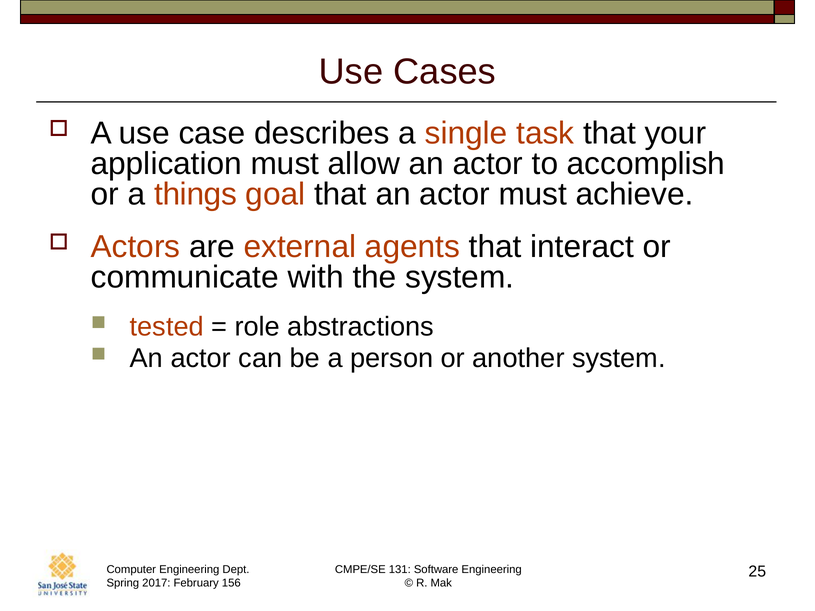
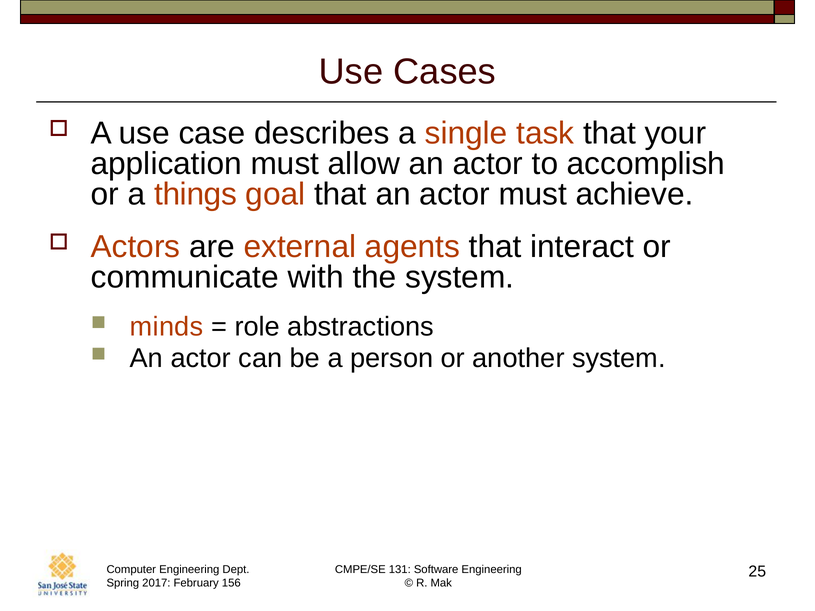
tested: tested -> minds
